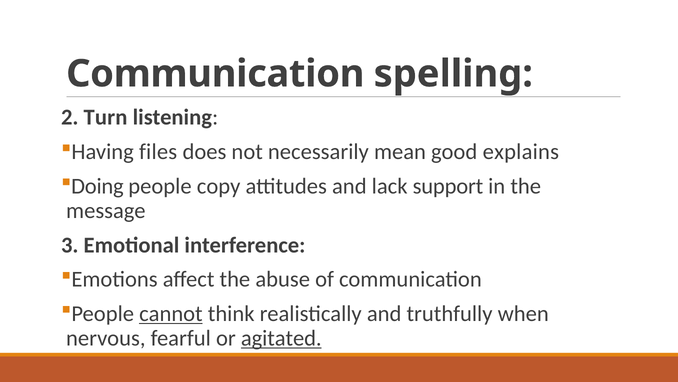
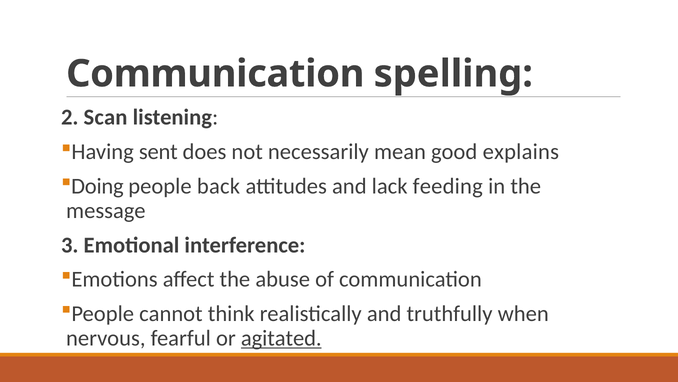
Turn: Turn -> Scan
files: files -> sent
copy: copy -> back
support: support -> feeding
cannot underline: present -> none
